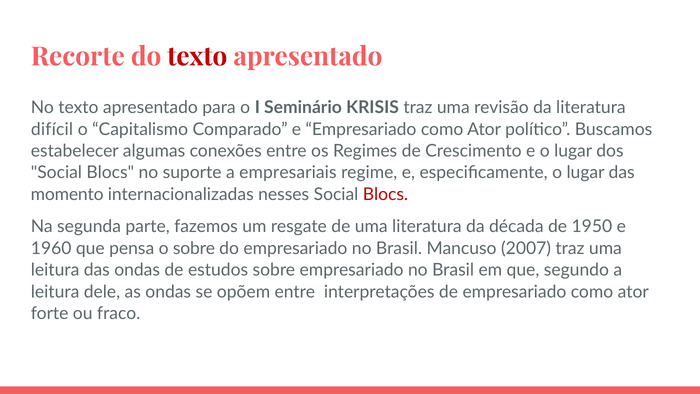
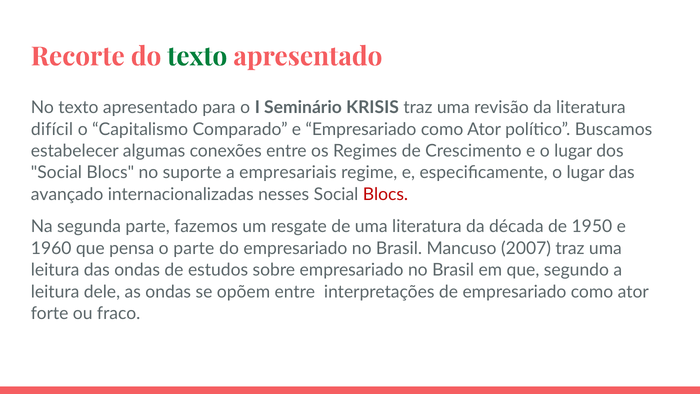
texto at (197, 57) colour: red -> green
momento: momento -> avançado
o sobre: sobre -> parte
